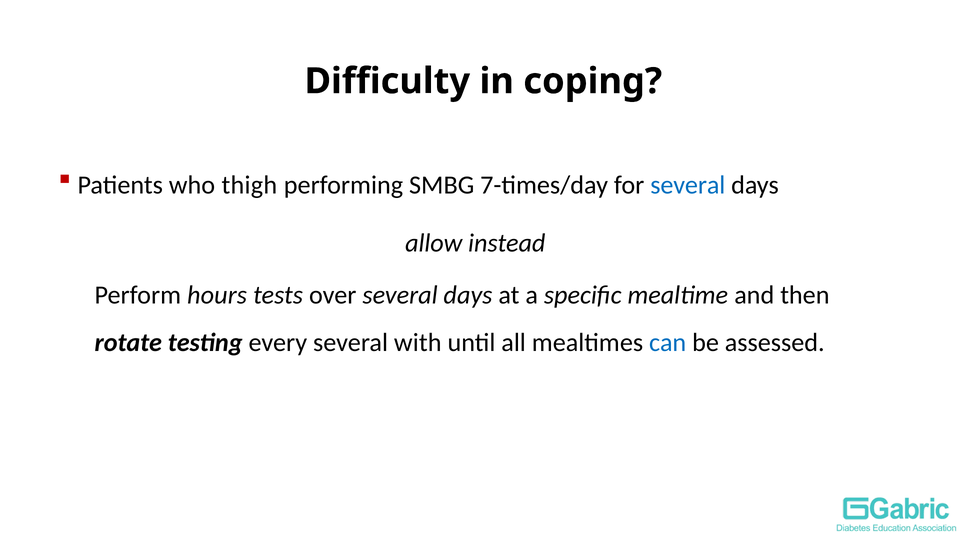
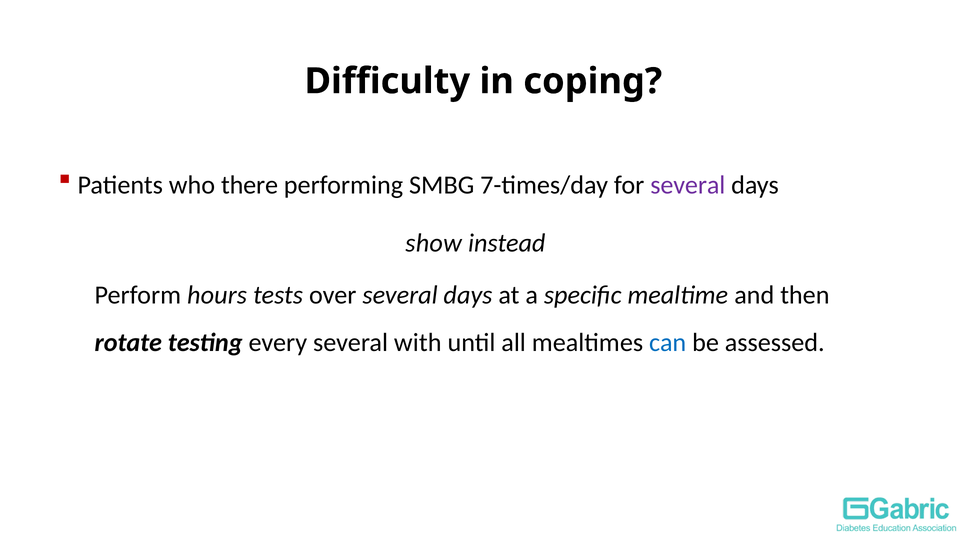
thigh: thigh -> there
several at (688, 185) colour: blue -> purple
allow: allow -> show
